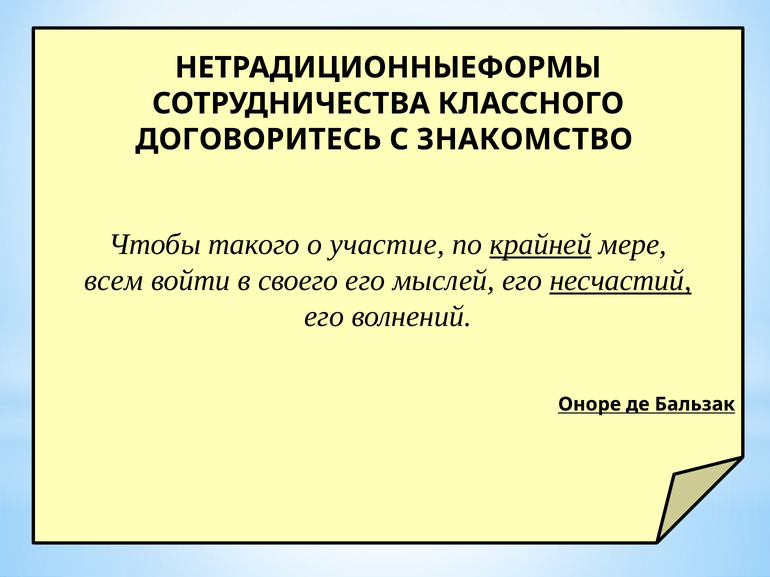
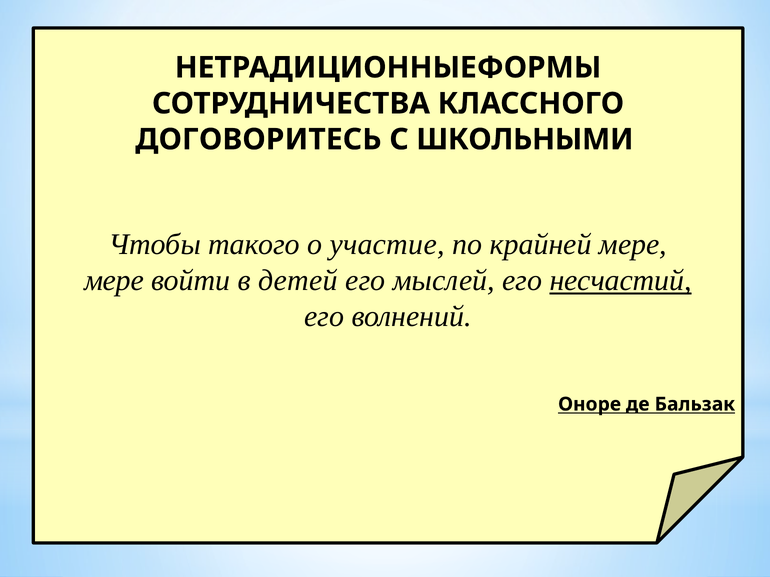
ЗНАКОМСТВО: ЗНАКОМСТВО -> ШКОЛЬНЫМИ
крайней underline: present -> none
всем at (114, 281): всем -> мере
своего: своего -> детей
